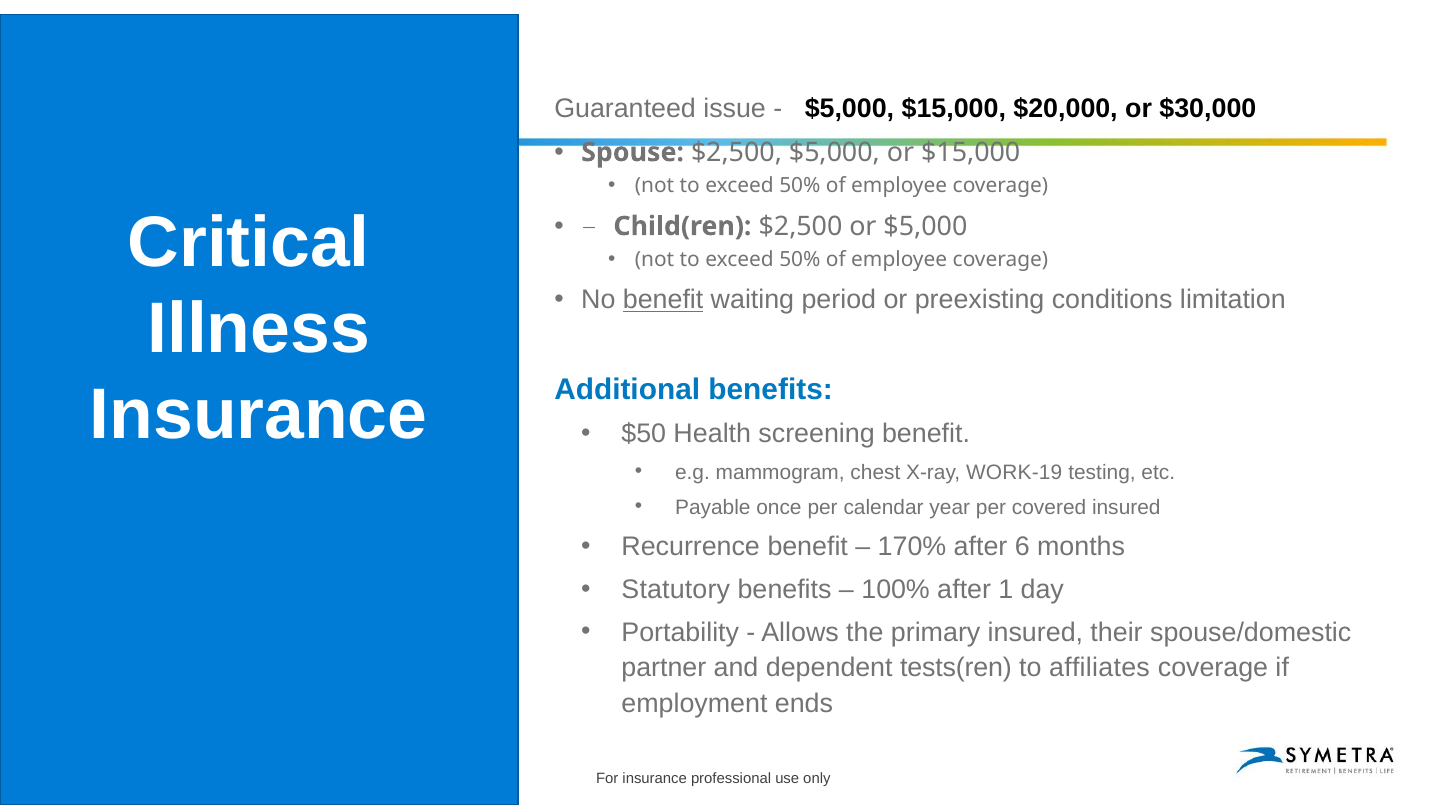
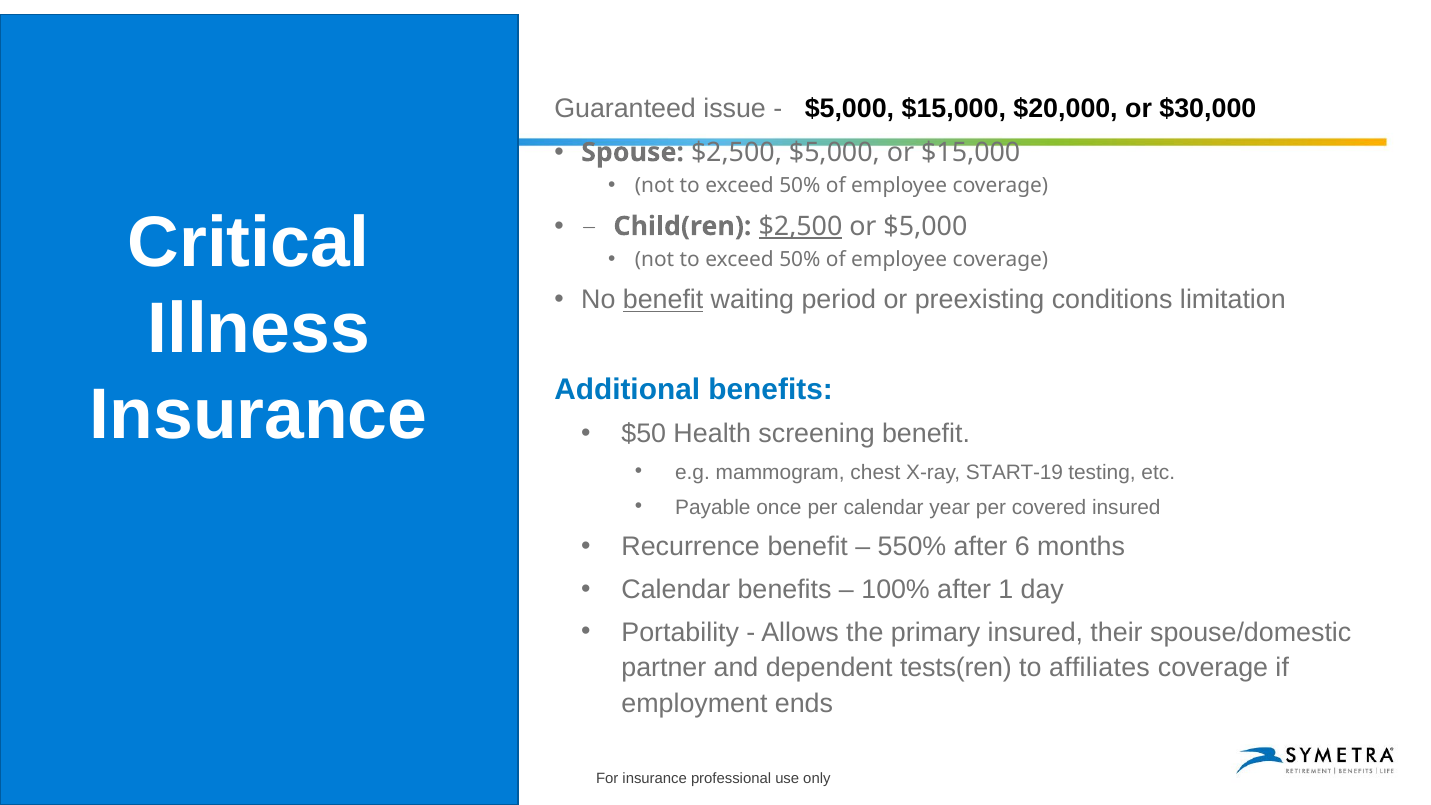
$2,500 at (801, 226) underline: none -> present
WORK-19: WORK-19 -> START-19
170%: 170% -> 550%
Statutory at (676, 590): Statutory -> Calendar
